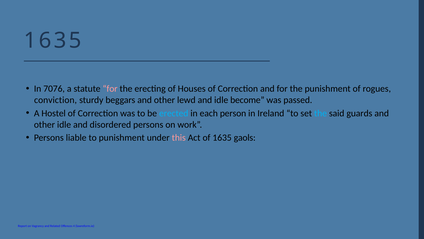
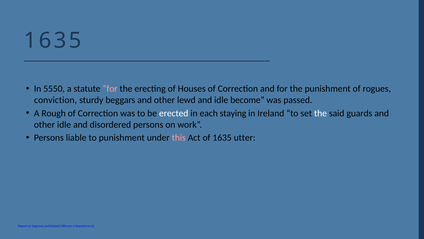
7076: 7076 -> 5550
Hostel: Hostel -> Rough
erected colour: light blue -> white
person: person -> staying
the at (321, 113) colour: light blue -> white
gaols: gaols -> utter
